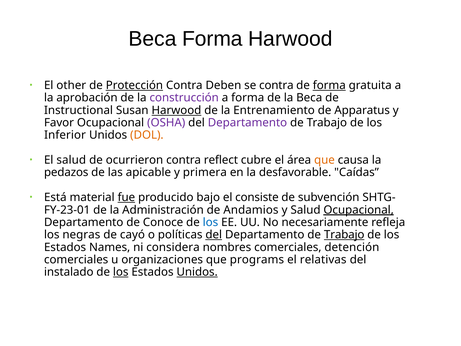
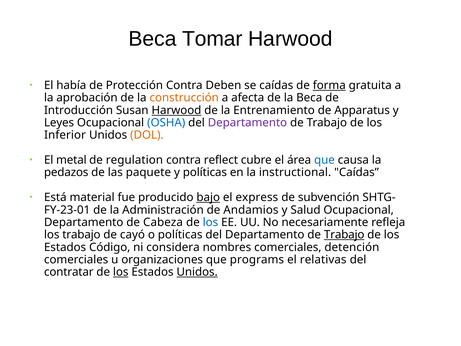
Beca Forma: Forma -> Tomar
other: other -> había
Protección underline: present -> none
se contra: contra -> caídas
construcción colour: purple -> orange
a forma: forma -> afecta
Instructional: Instructional -> Introducción
Favor: Favor -> Leyes
OSHA colour: purple -> blue
El salud: salud -> metal
ocurrieron: ocurrieron -> regulation
que at (324, 160) colour: orange -> blue
apicable: apicable -> paquete
y primera: primera -> políticas
desfavorable: desfavorable -> instructional
fue underline: present -> none
bajo underline: none -> present
consiste: consiste -> express
Ocupacional at (359, 210) underline: present -> none
Conoce: Conoce -> Cabeza
los negras: negras -> trabajo
del at (214, 235) underline: present -> none
Names: Names -> Código
instalado: instalado -> contratar
